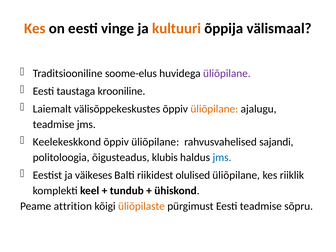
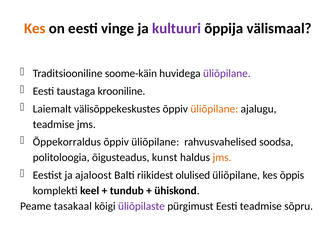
kultuuri colour: orange -> purple
soome-elus: soome-elus -> soome-käin
Keelekeskkond: Keelekeskkond -> Õppekorraldus
sajandi: sajandi -> soodsa
klubis: klubis -> kunst
jms at (222, 157) colour: blue -> orange
väikeses: väikeses -> ajaloost
riiklik: riiklik -> õppis
attrition: attrition -> tasakaal
üliõpilaste colour: orange -> purple
